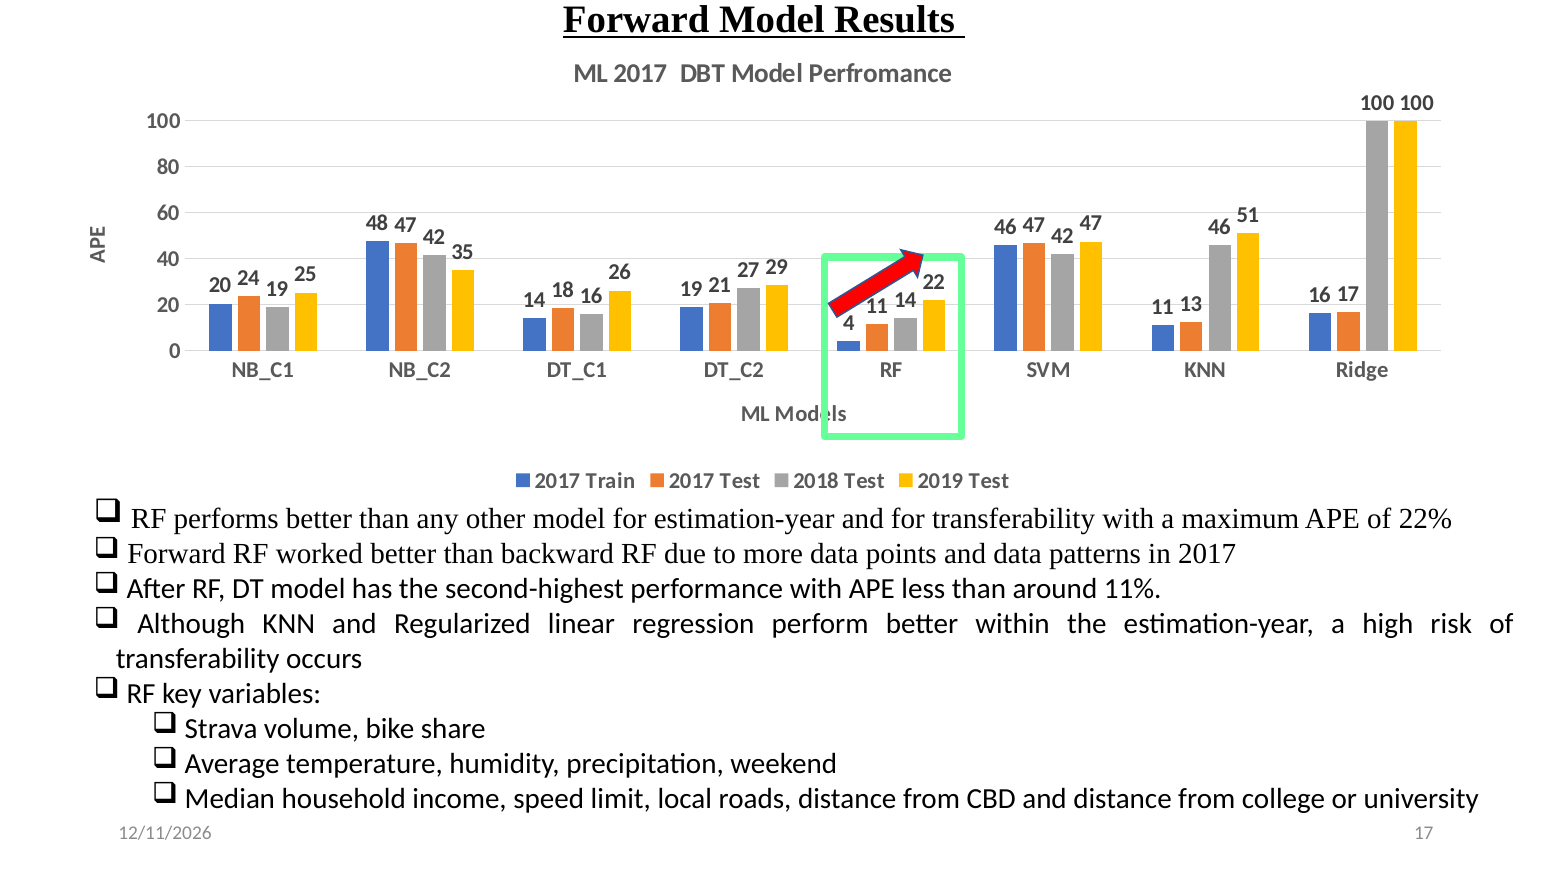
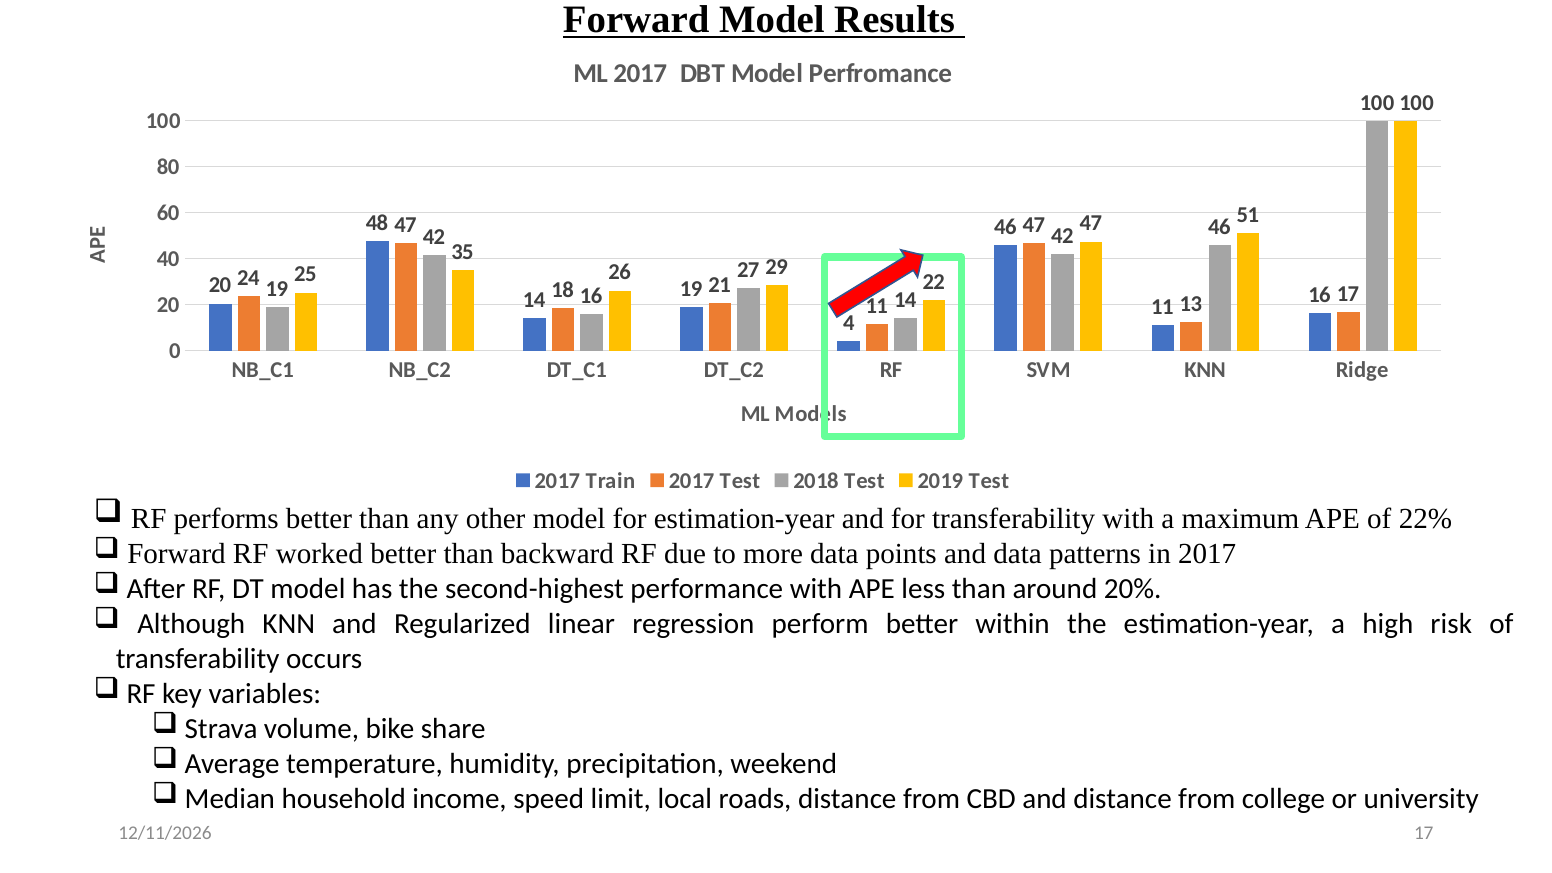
11%: 11% -> 20%
